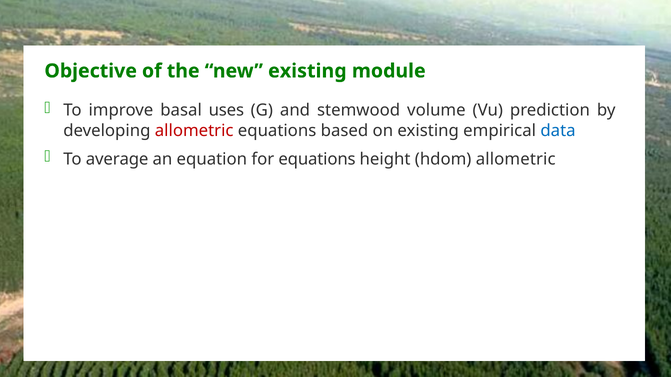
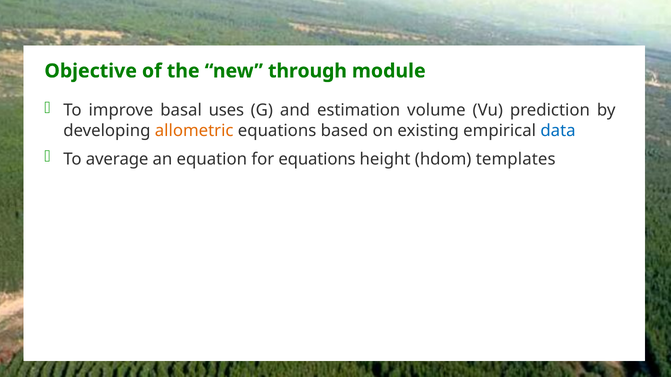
new existing: existing -> through
stemwood: stemwood -> estimation
allometric at (194, 131) colour: red -> orange
hdom allometric: allometric -> templates
